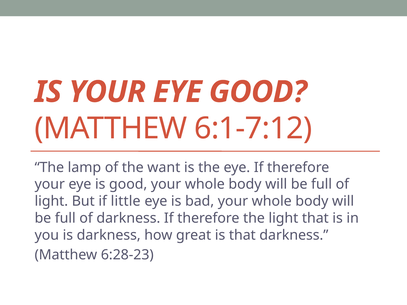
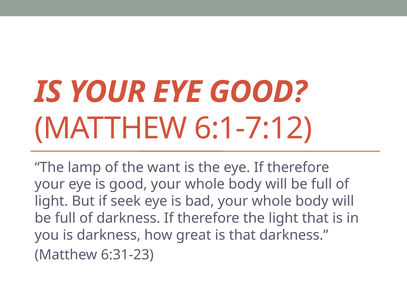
little: little -> seek
6:28-23: 6:28-23 -> 6:31-23
